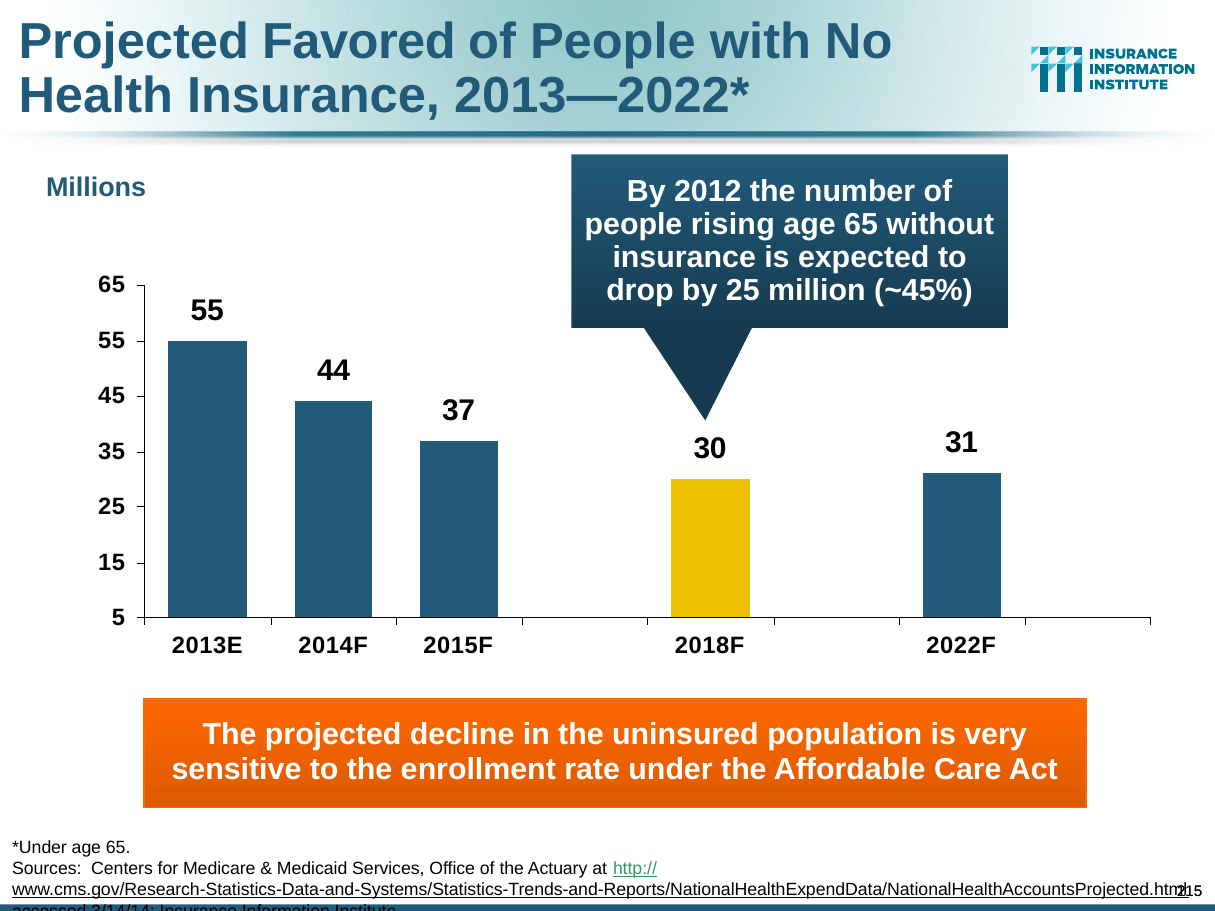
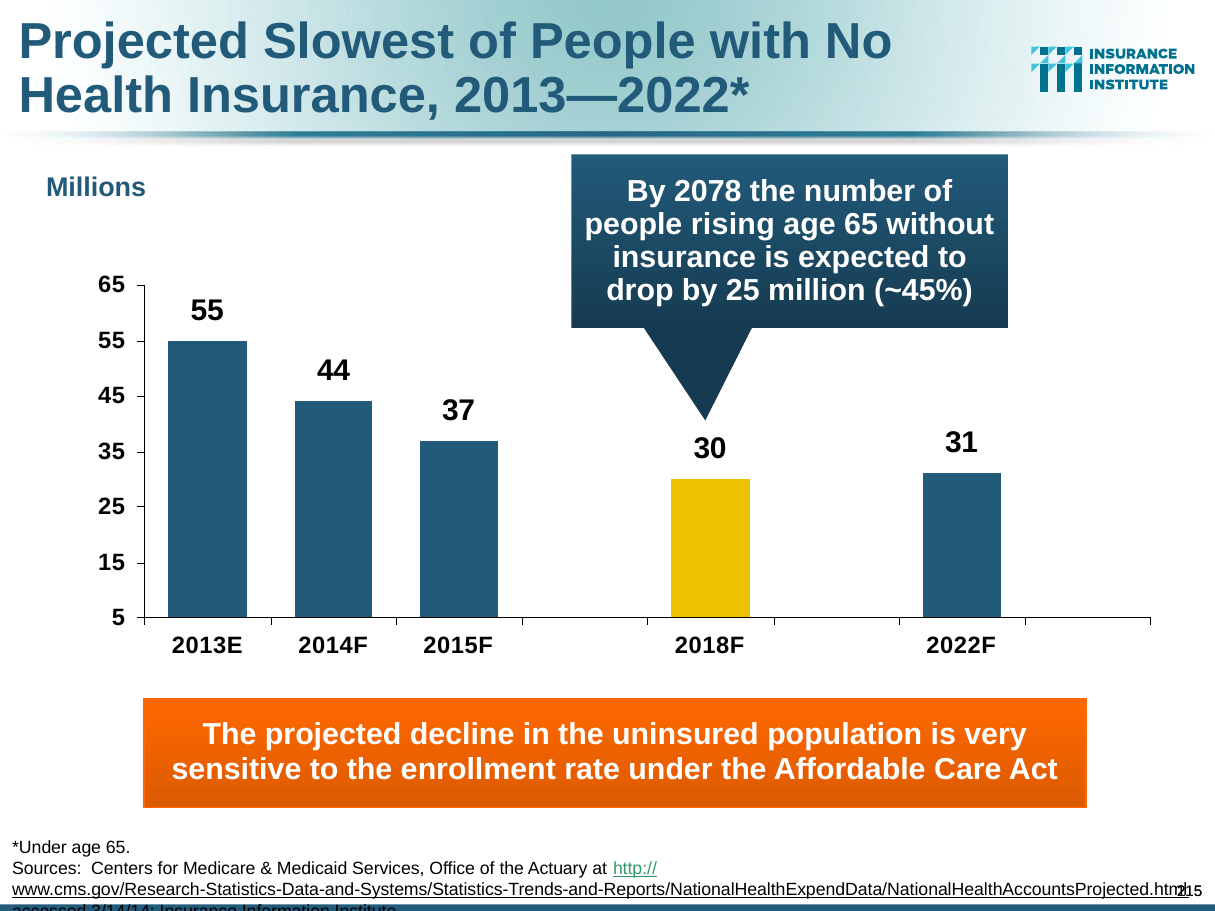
Favored: Favored -> Slowest
2012: 2012 -> 2078
